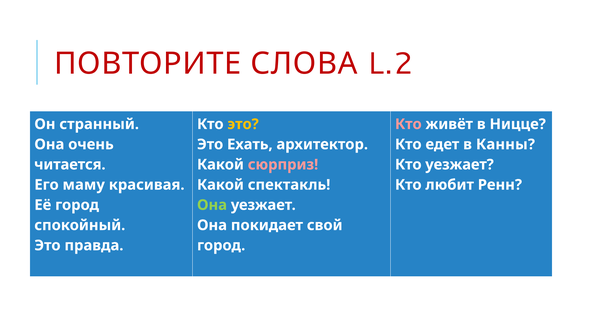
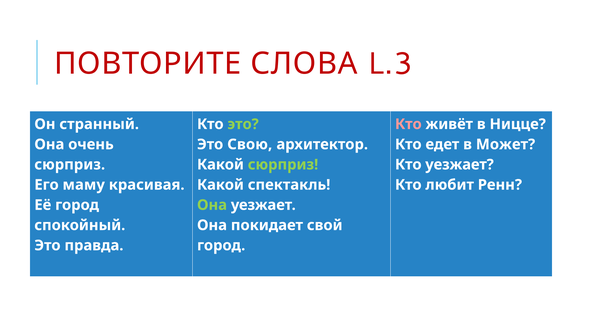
L.2: L.2 -> L.3
это at (243, 124) colour: yellow -> light green
Ехать: Ехать -> Свою
Канны: Канны -> Может
читается at (70, 165): читается -> сюрприз
сюрприз at (283, 165) colour: pink -> light green
